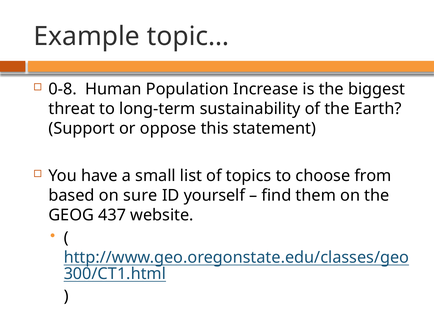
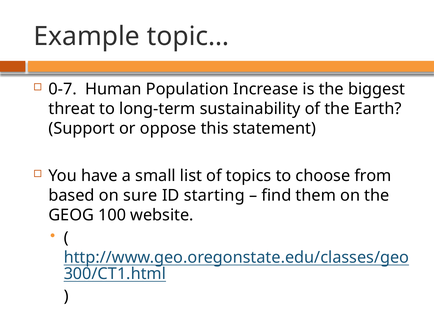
0-8: 0-8 -> 0-7
yourself: yourself -> starting
437: 437 -> 100
